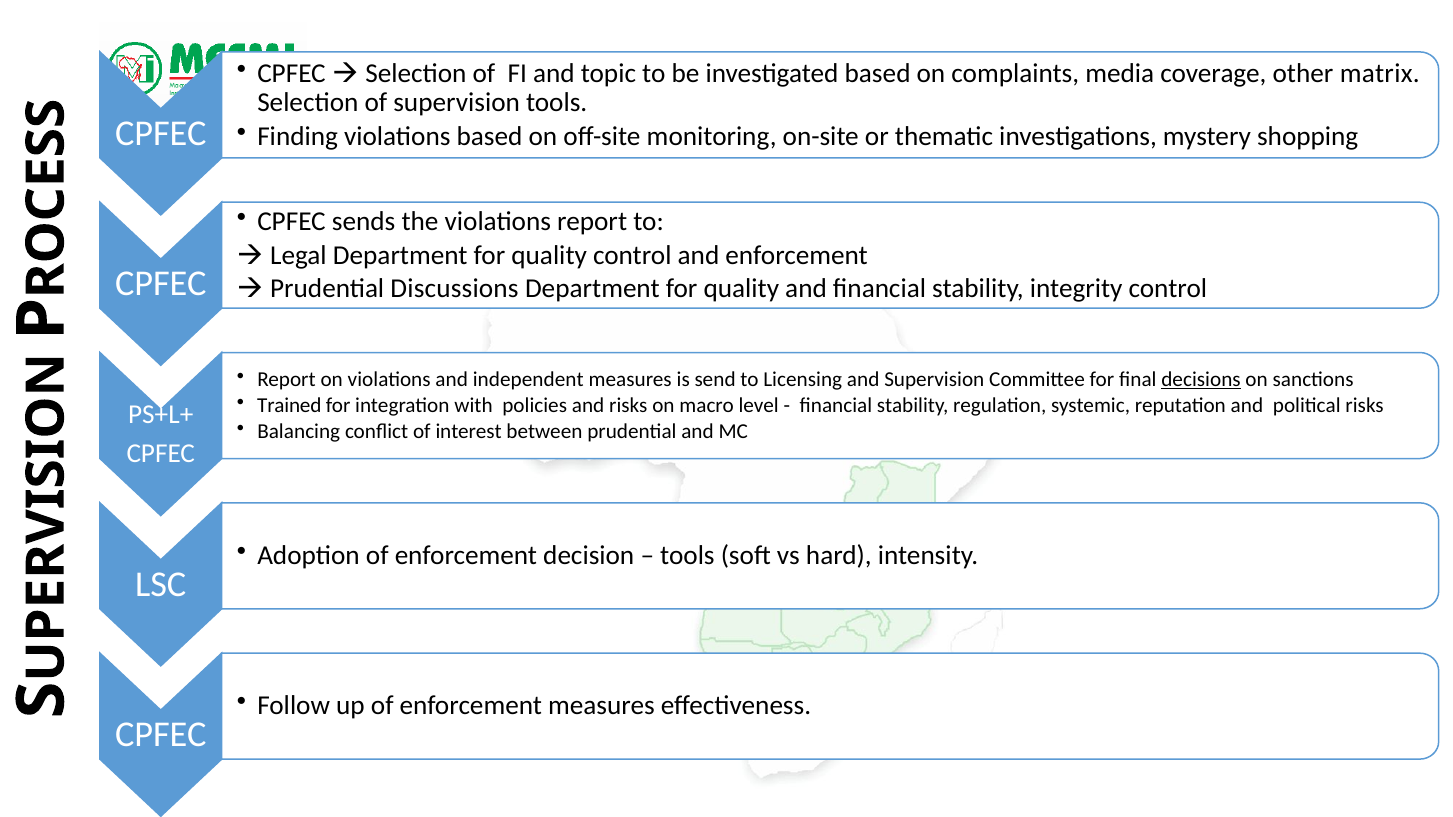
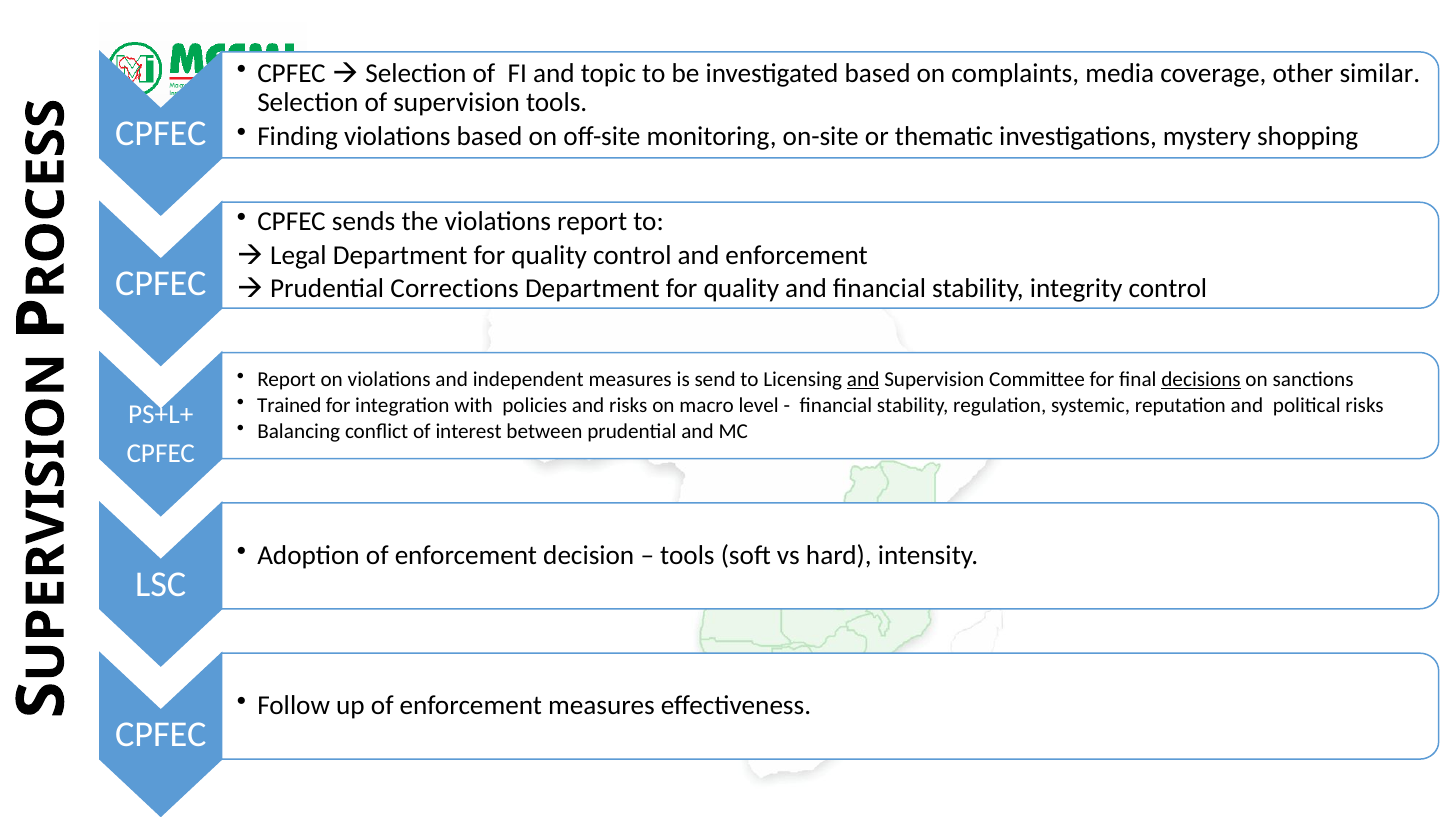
matrix: matrix -> similar
Discussions: Discussions -> Corrections
and at (863, 379) underline: none -> present
